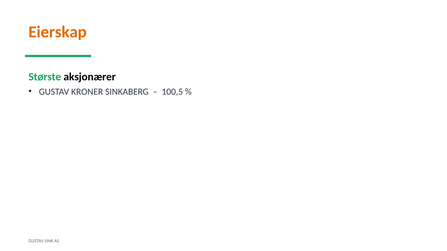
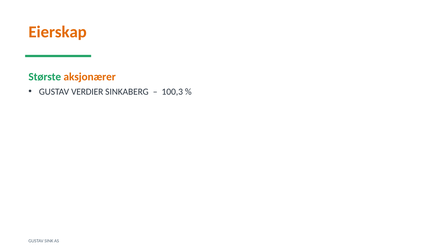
aksjonærer colour: black -> orange
KRONER: KRONER -> VERDIER
100,5: 100,5 -> 100,3
